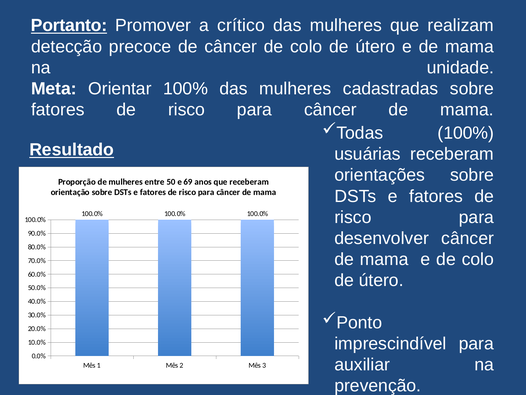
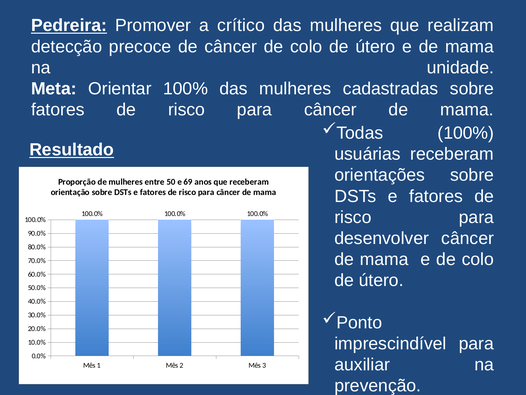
Portanto: Portanto -> Pedreira
